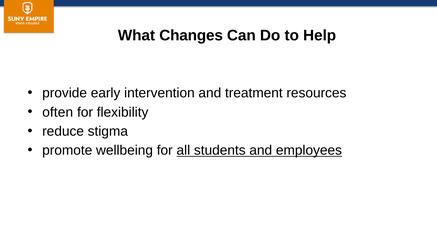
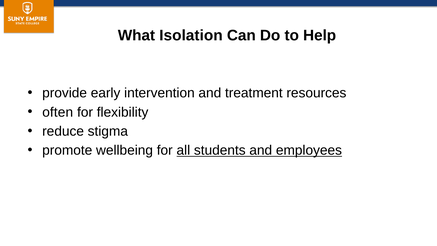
Changes: Changes -> Isolation
